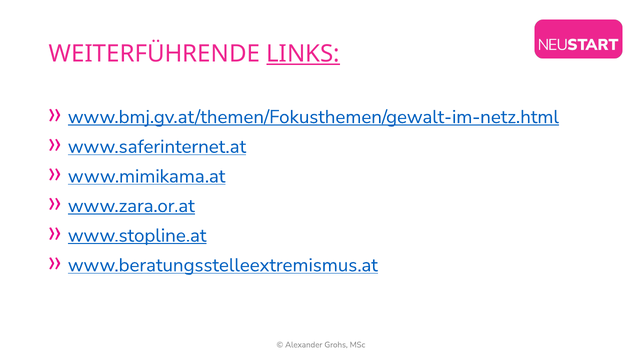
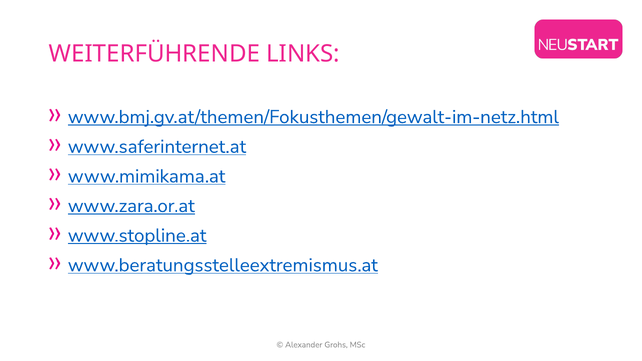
LINKS underline: present -> none
